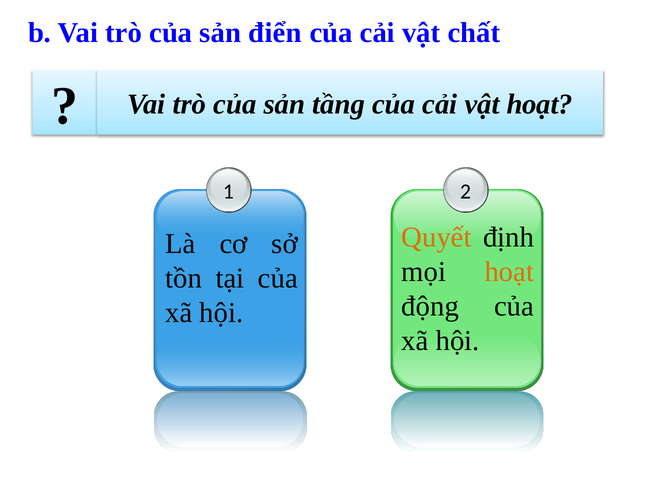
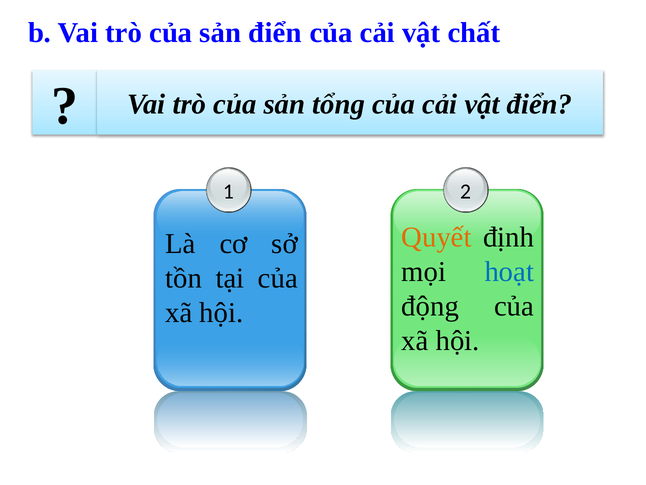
tầng: tầng -> tổng
vật hoạt: hoạt -> điển
hoạt at (509, 271) colour: orange -> blue
